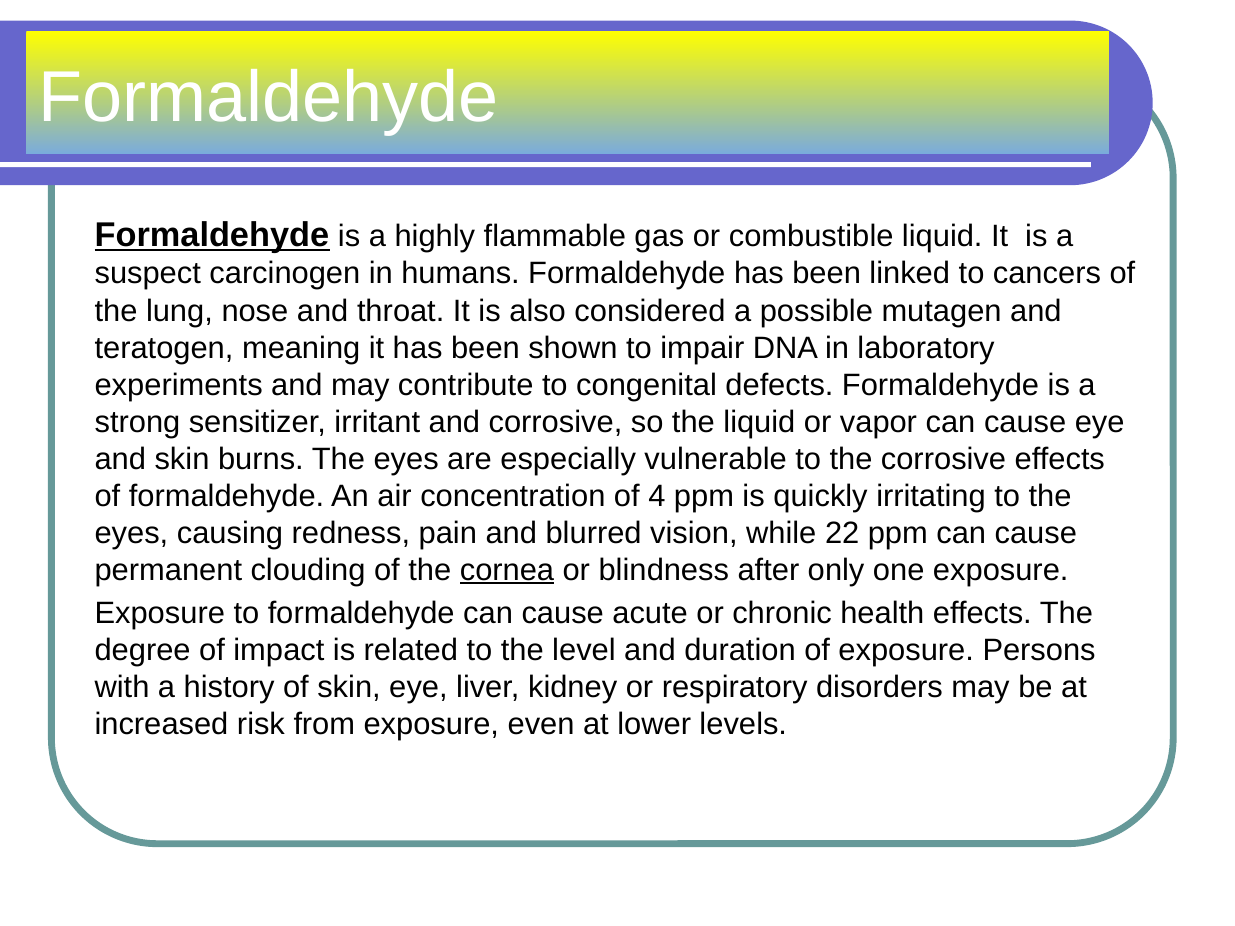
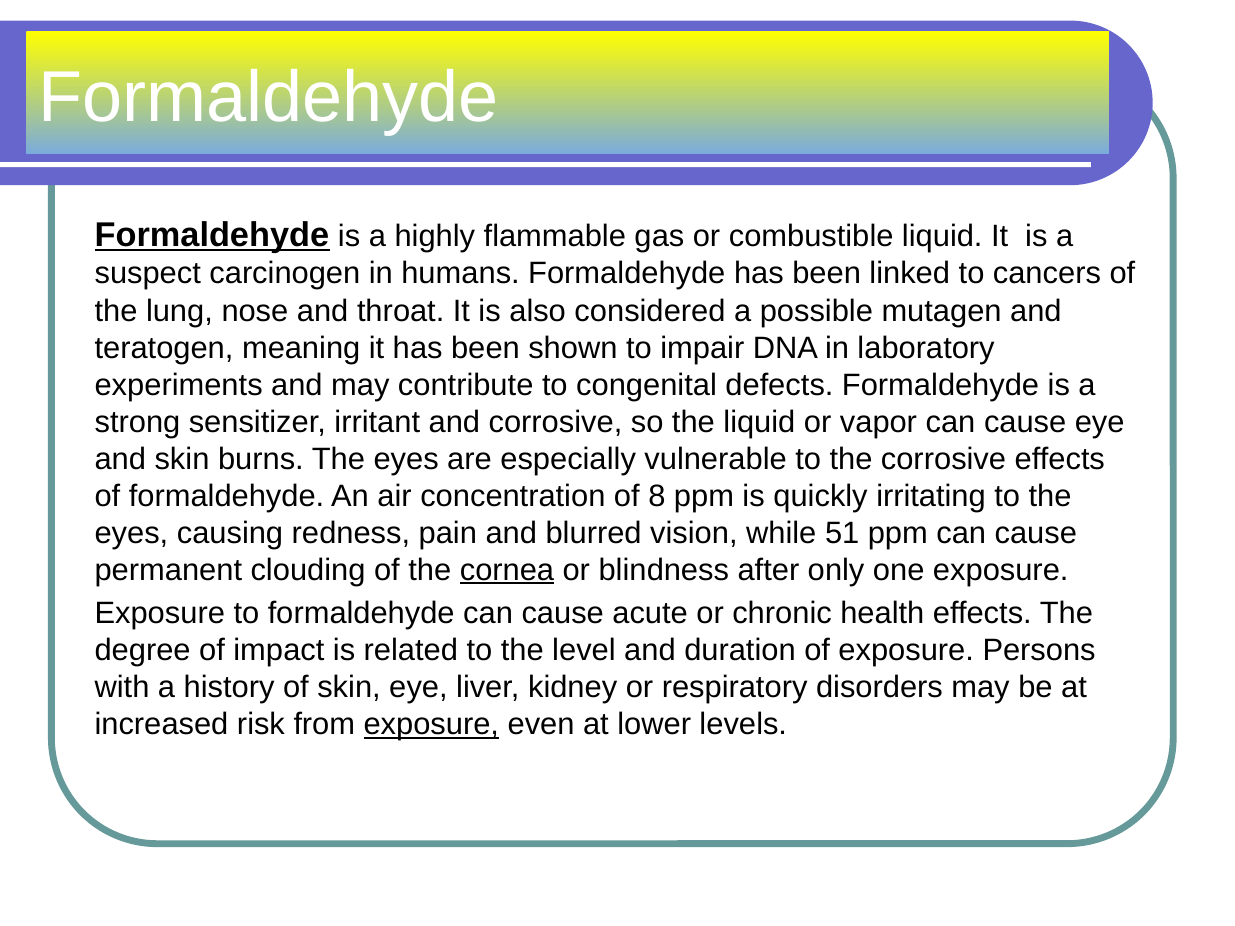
4: 4 -> 8
22: 22 -> 51
exposure at (431, 725) underline: none -> present
